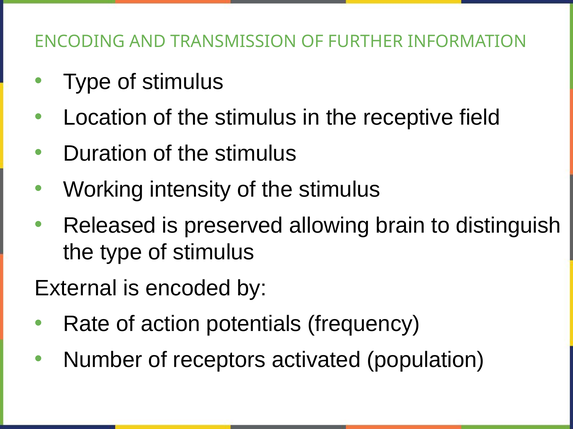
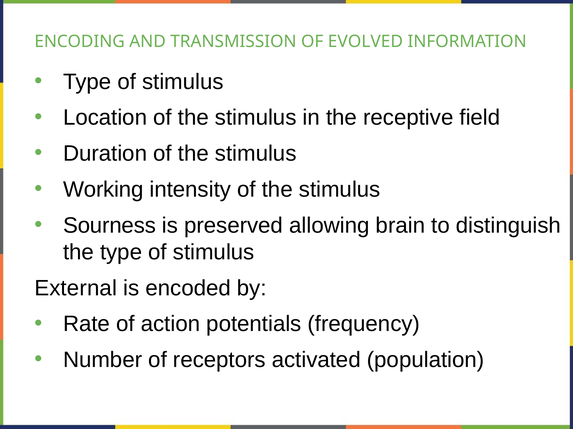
FURTHER: FURTHER -> EVOLVED
Released: Released -> Sourness
